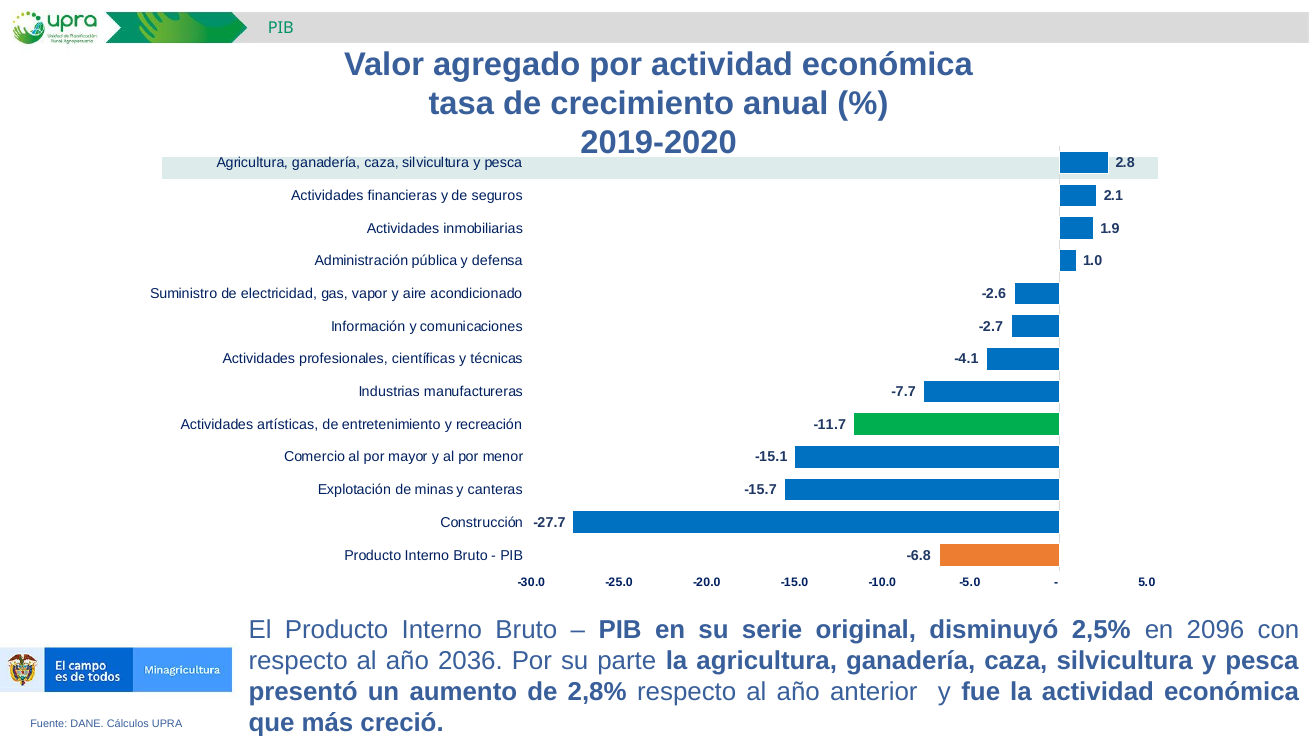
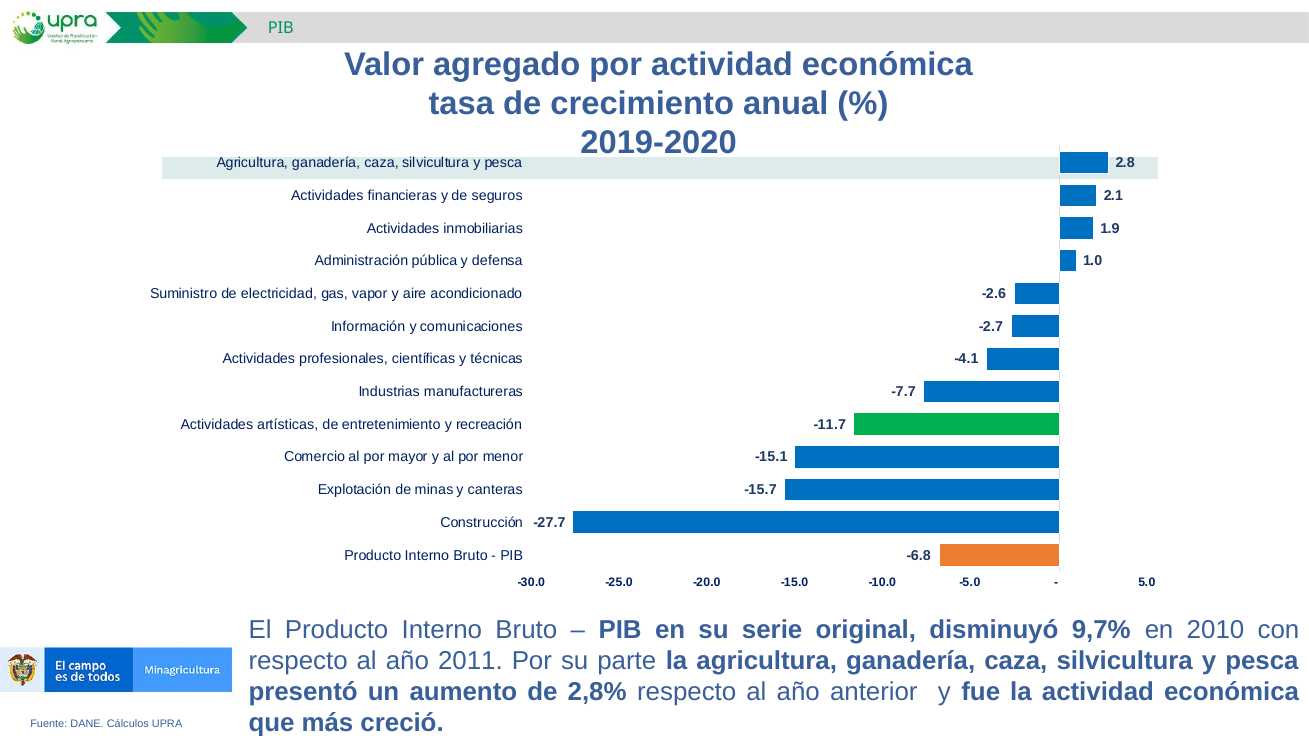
2,5%: 2,5% -> 9,7%
2096: 2096 -> 2010
2036: 2036 -> 2011
